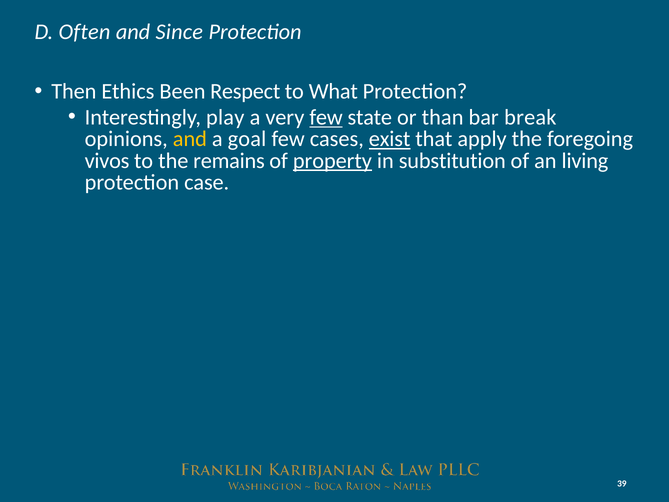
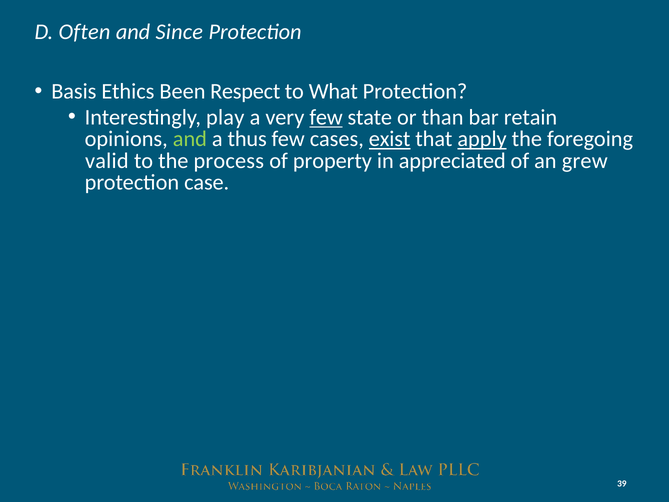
Then: Then -> Basis
break: break -> retain
and at (190, 139) colour: yellow -> light green
goal: goal -> thus
apply underline: none -> present
vivos: vivos -> valid
remains: remains -> process
property underline: present -> none
substitution: substitution -> appreciated
living: living -> grew
